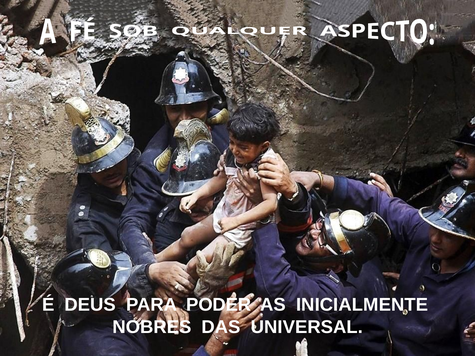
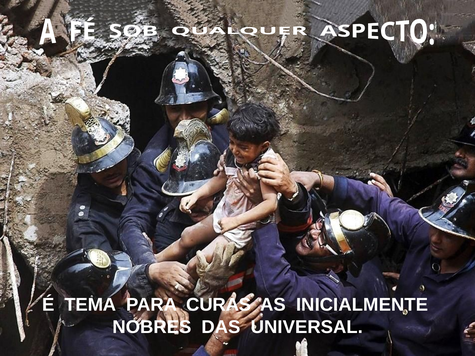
DEUS: DEUS -> TEMA
PODER: PODER -> CURAS
